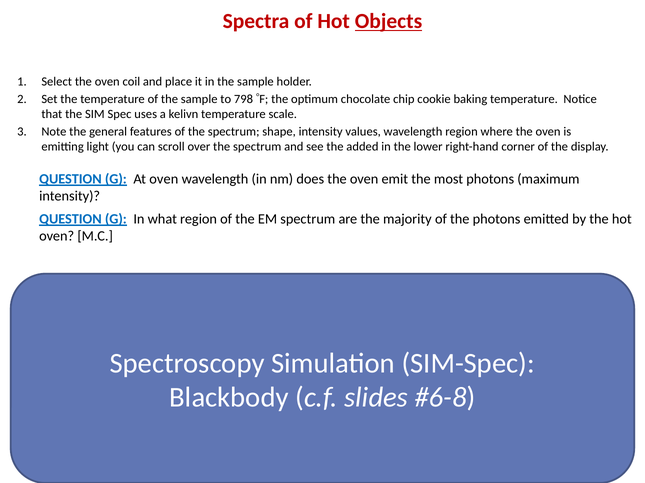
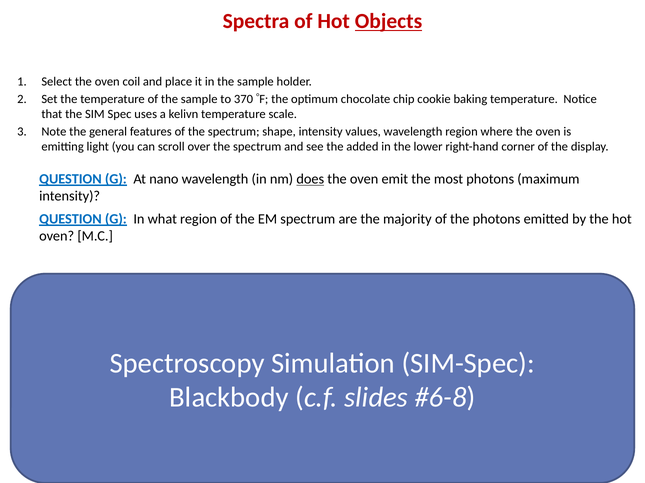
798: 798 -> 370
At oven: oven -> nano
does underline: none -> present
